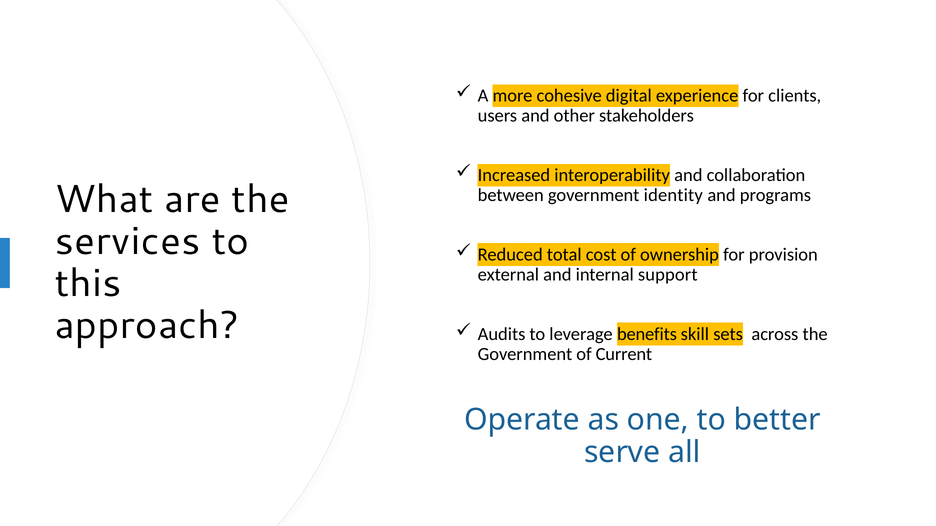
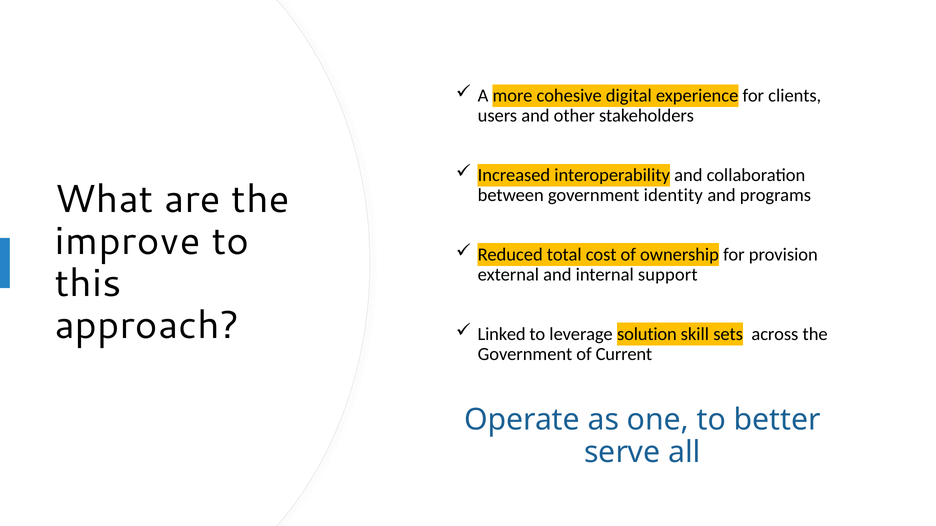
services: services -> improve
Audits: Audits -> Linked
benefits: benefits -> solution
